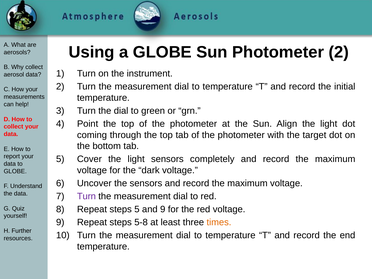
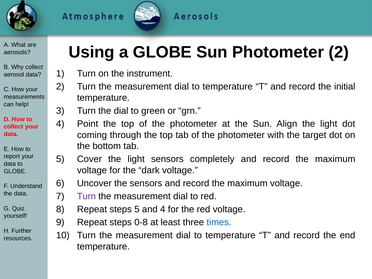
and 9: 9 -> 4
5-8: 5-8 -> 0-8
times colour: orange -> blue
